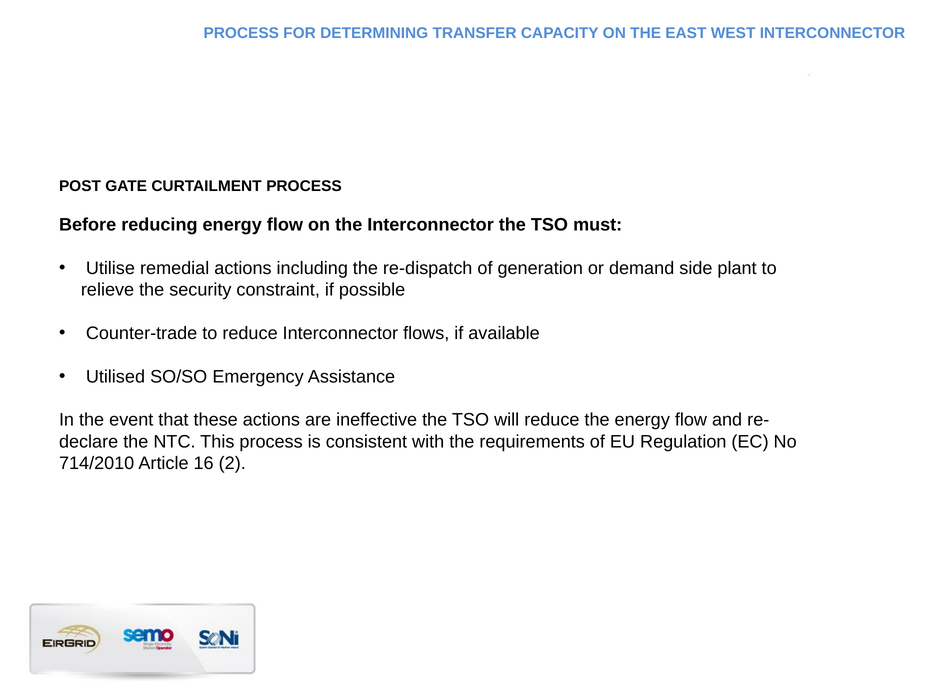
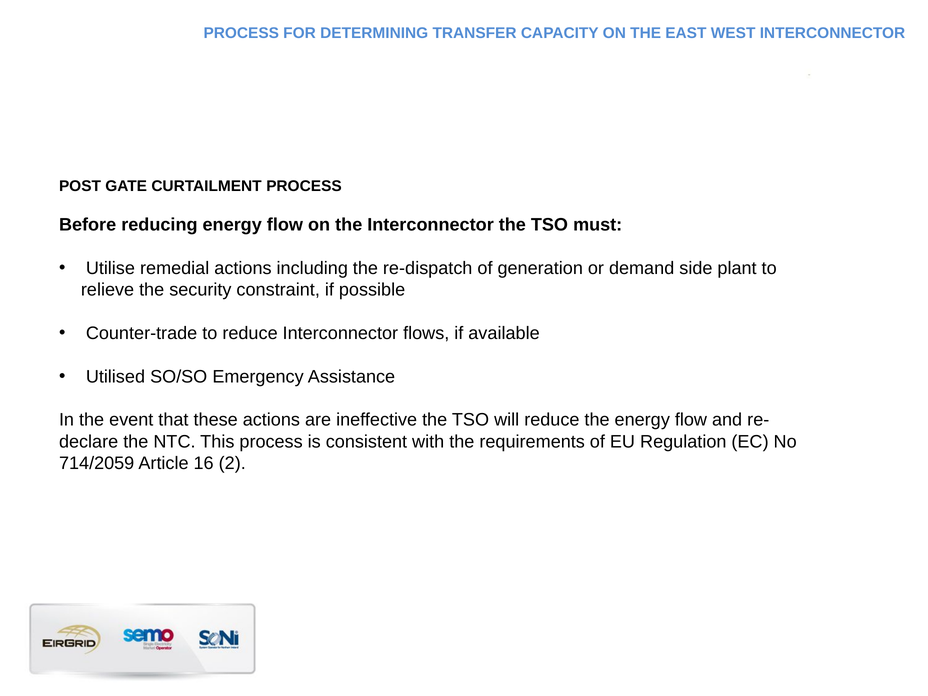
714/2010: 714/2010 -> 714/2059
